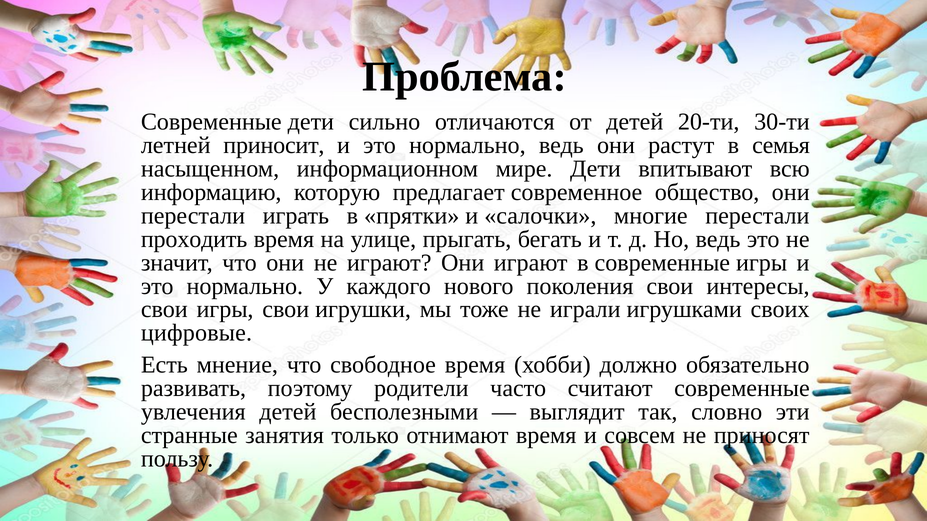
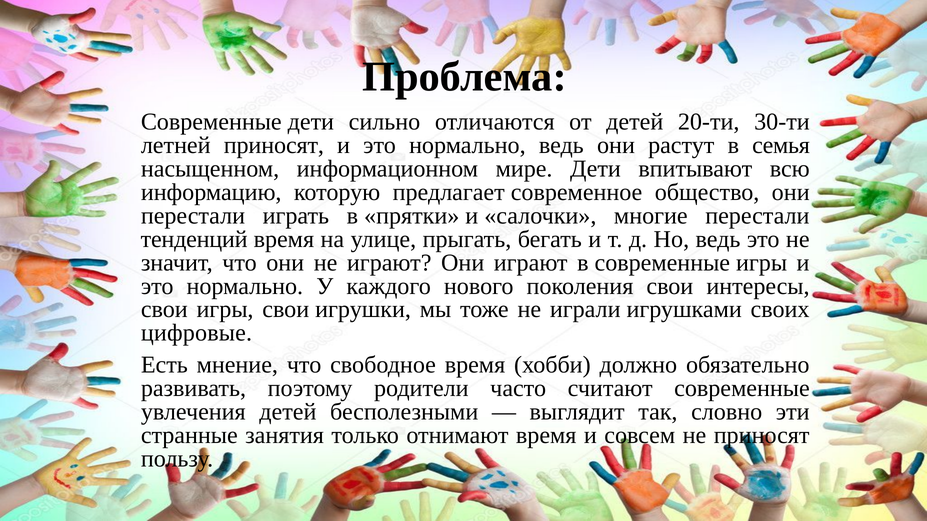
летней приносит: приносит -> приносят
проходить: проходить -> тенденций
